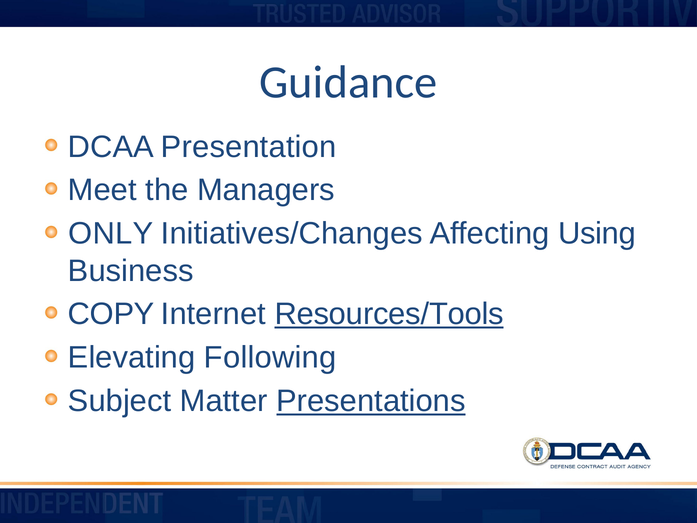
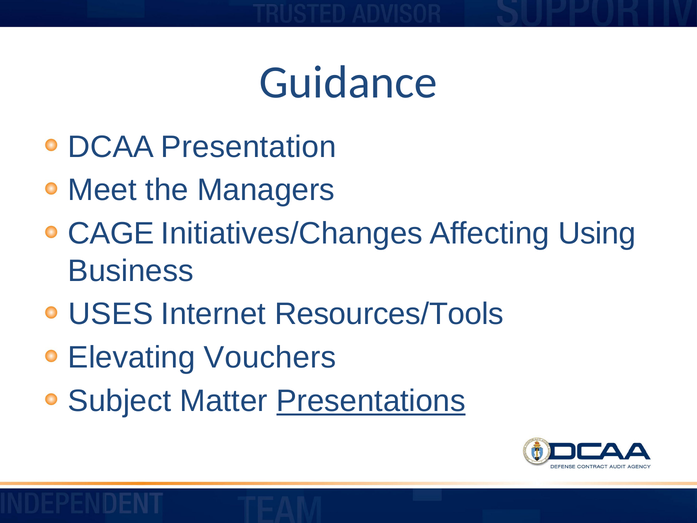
ONLY: ONLY -> CAGE
COPY: COPY -> USES
Resources/Tools underline: present -> none
Following: Following -> Vouchers
